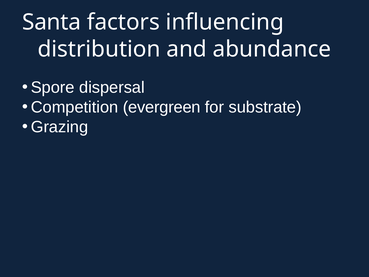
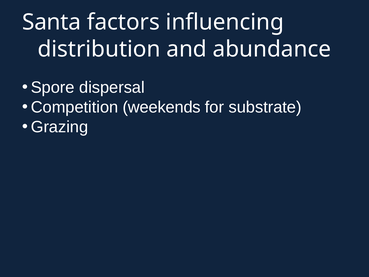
evergreen: evergreen -> weekends
